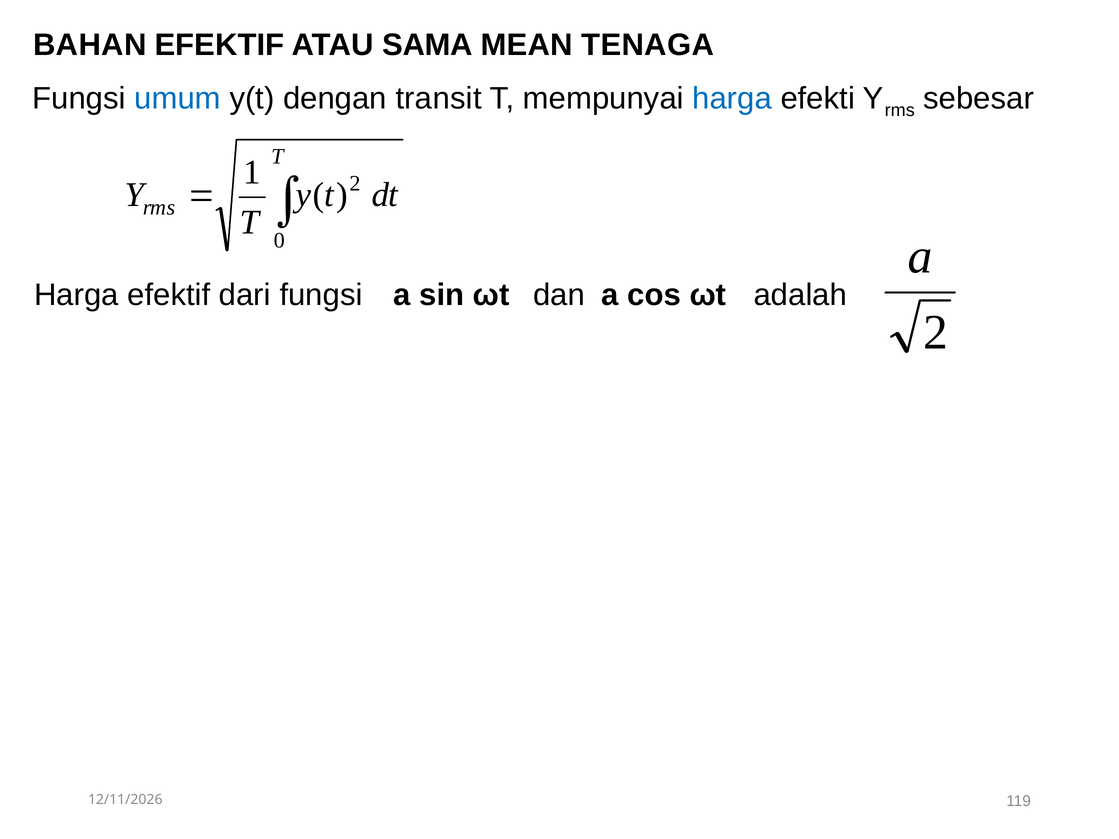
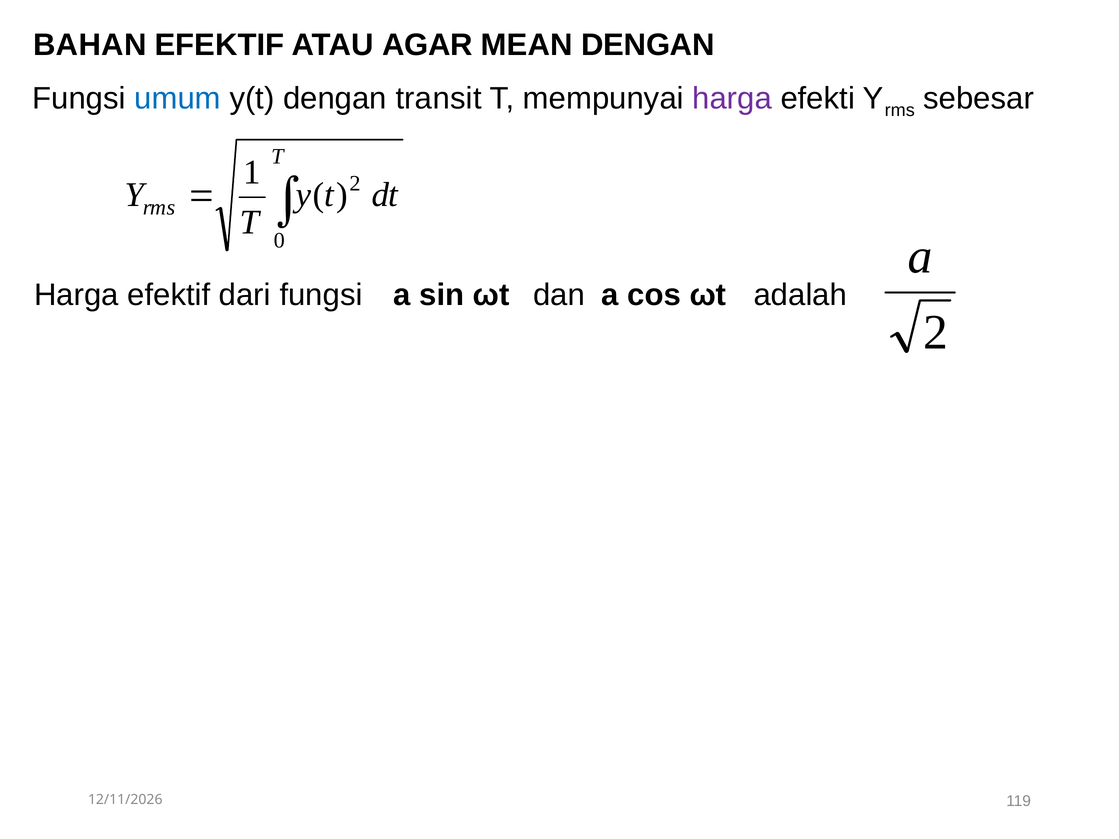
SAMA: SAMA -> AGAR
MEAN TENAGA: TENAGA -> DENGAN
harga at (732, 98) colour: blue -> purple
